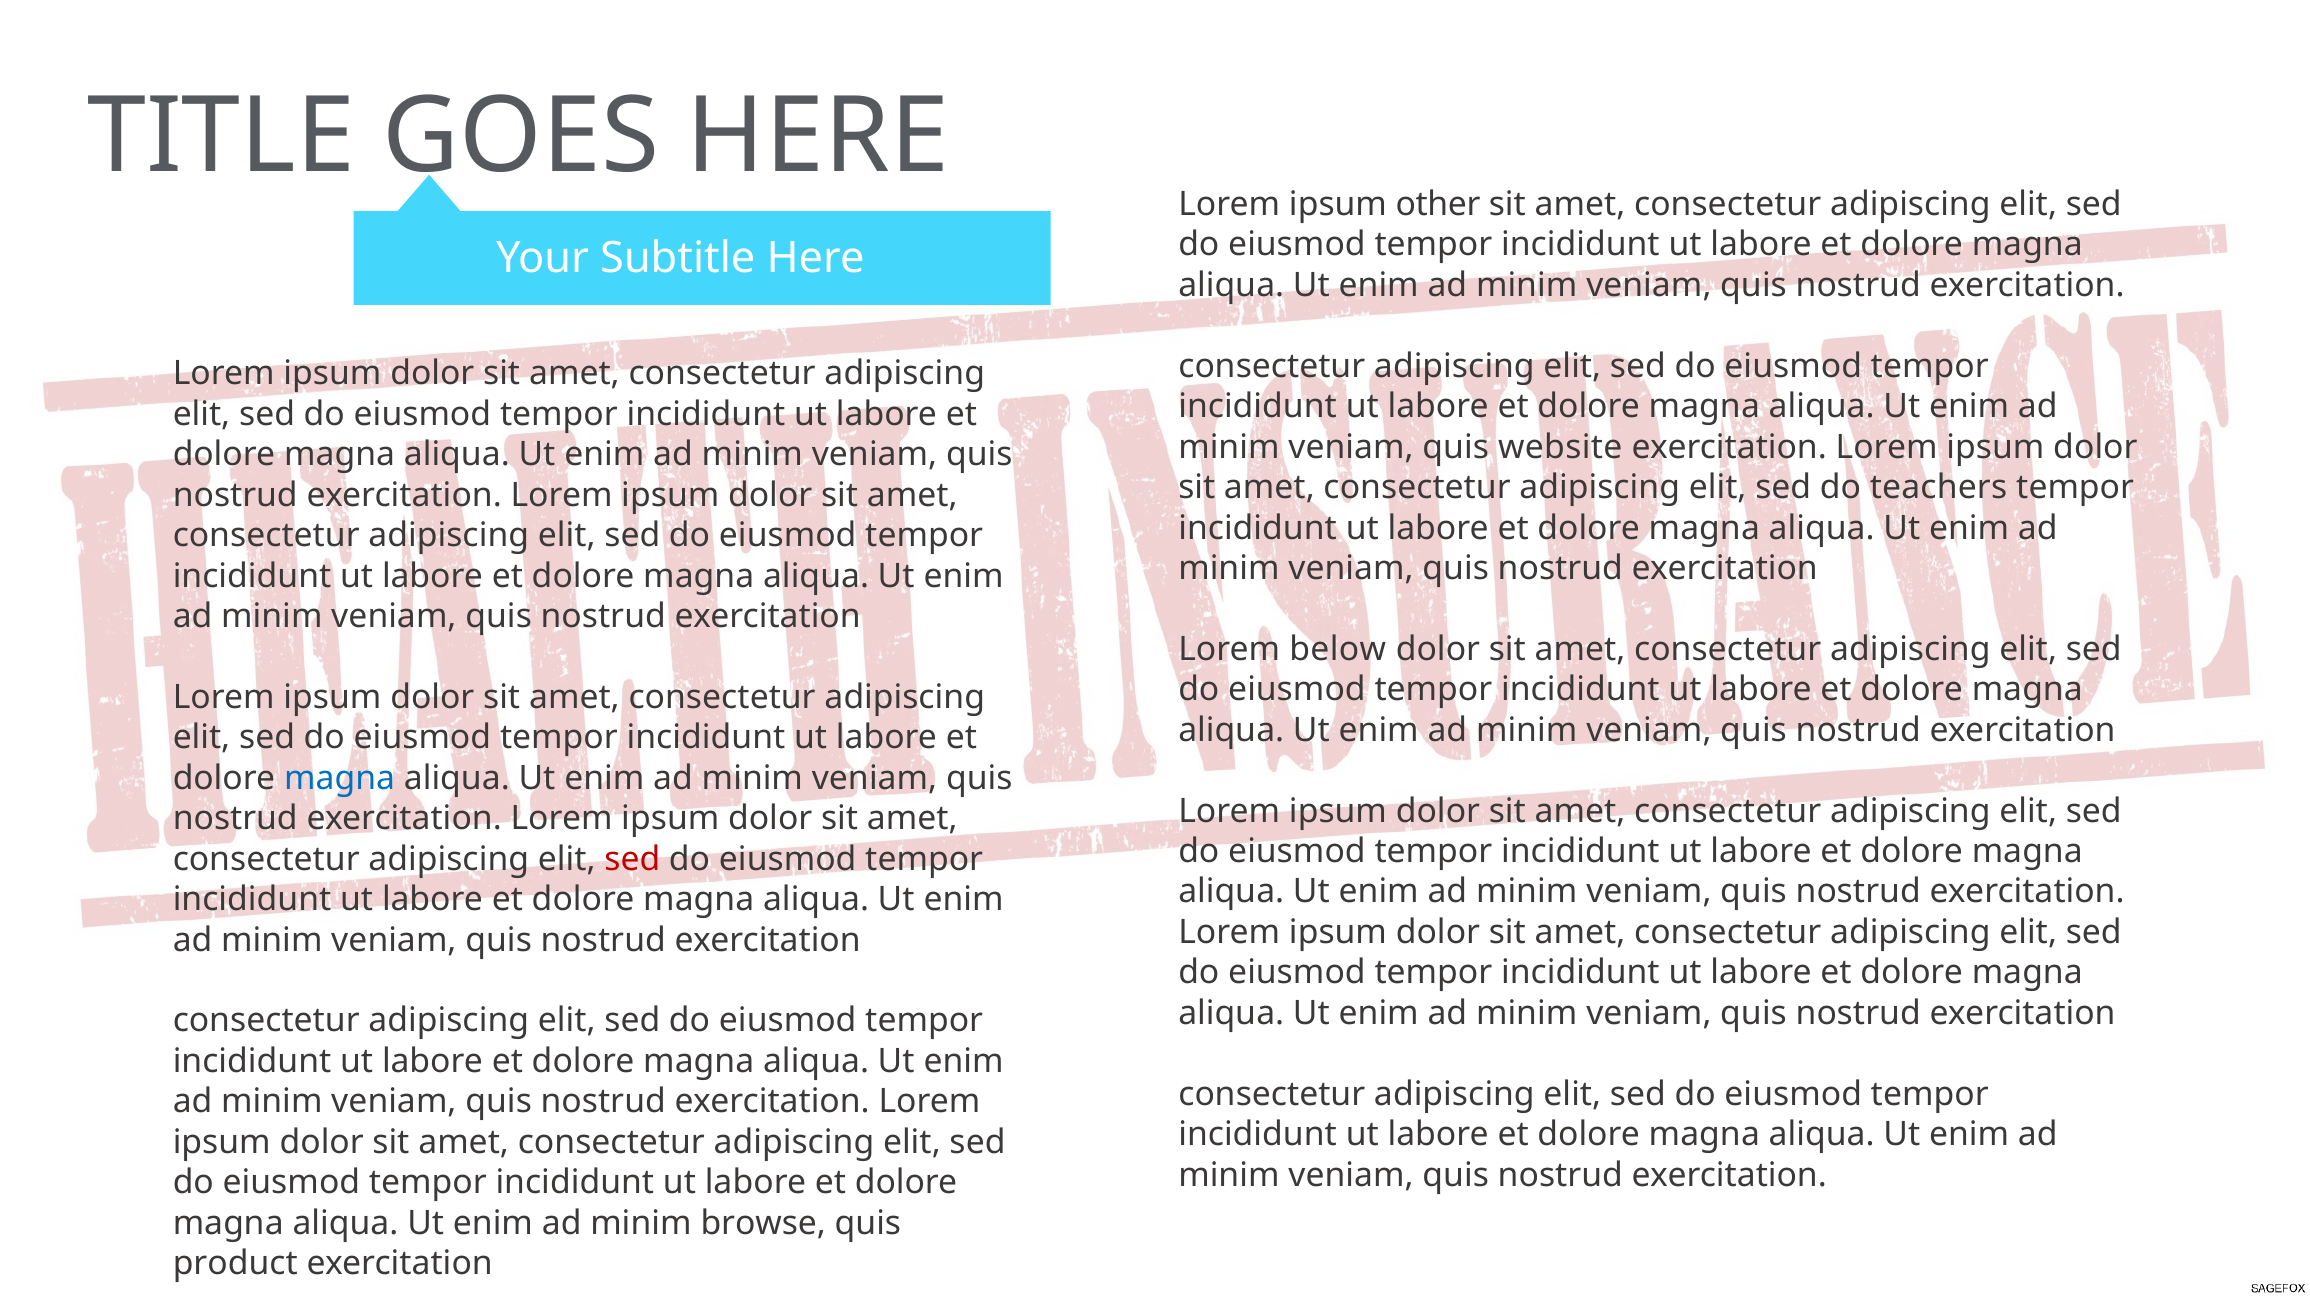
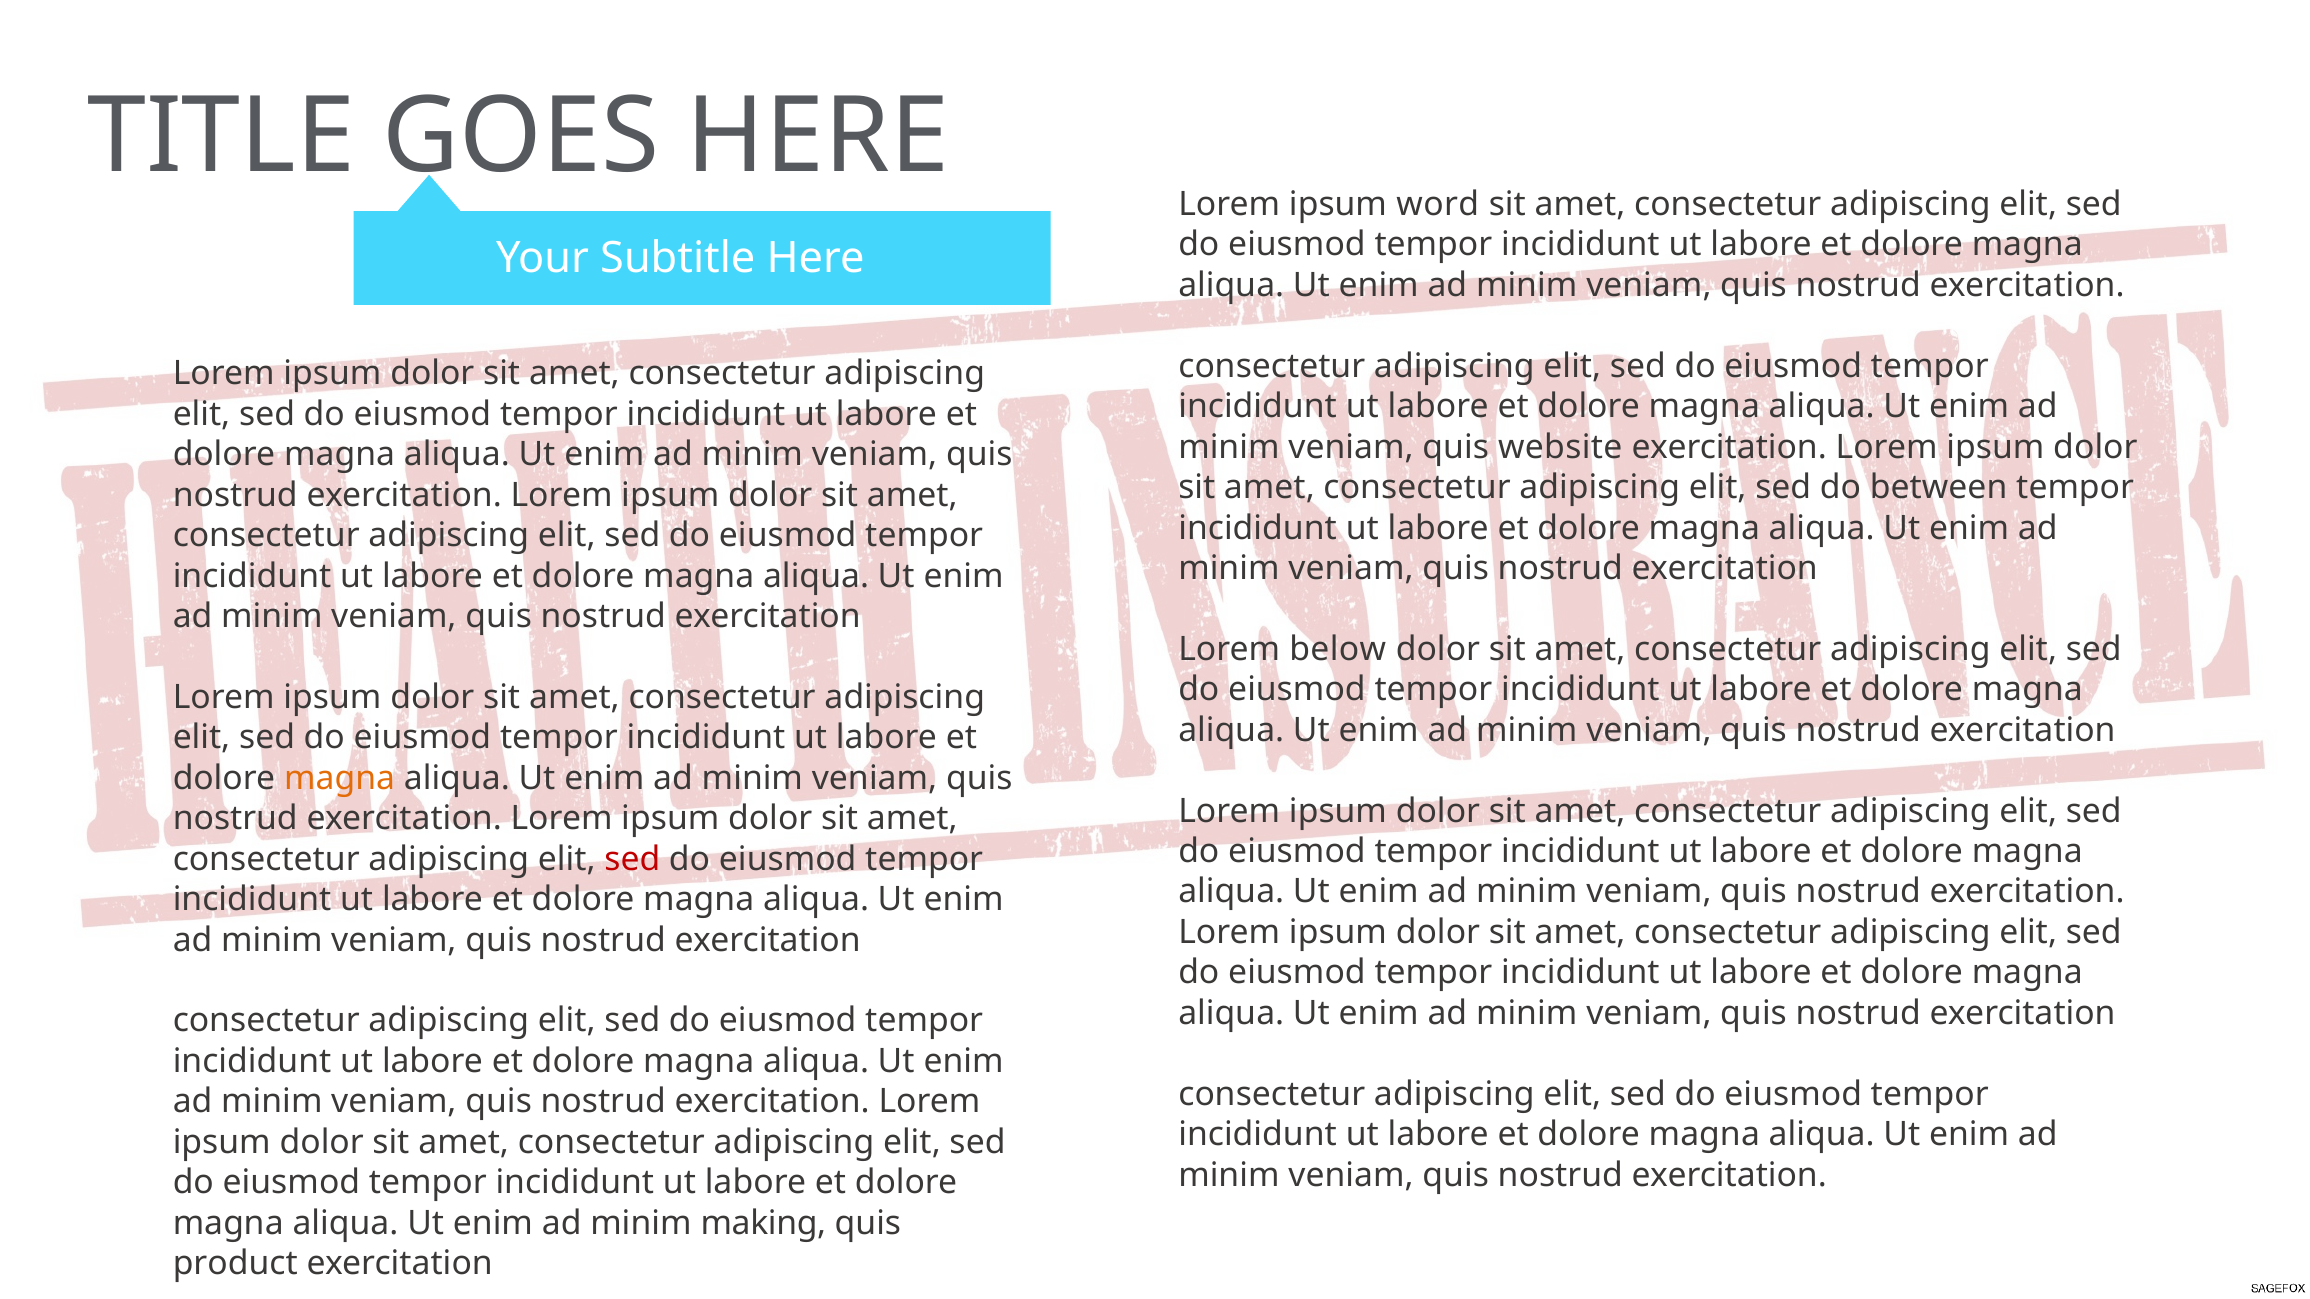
other: other -> word
teachers: teachers -> between
magna at (340, 778) colour: blue -> orange
browse: browse -> making
